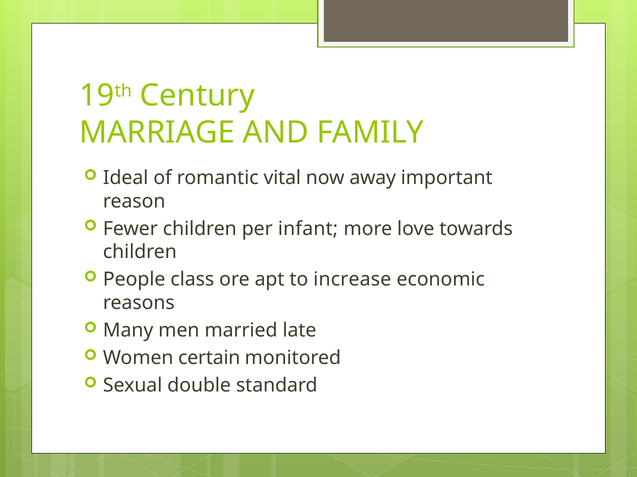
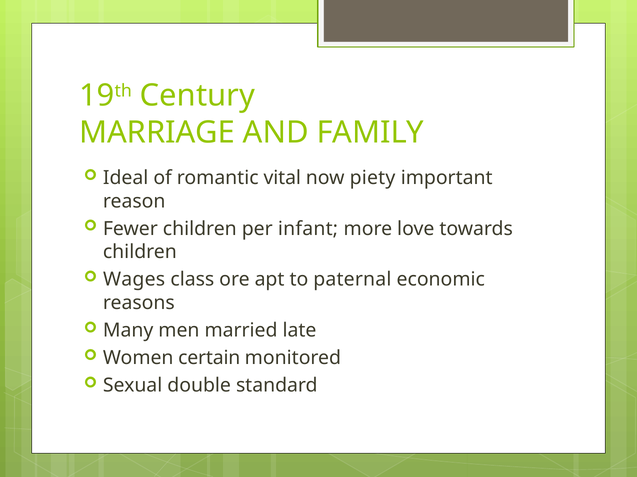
away: away -> piety
People: People -> Wages
increase: increase -> paternal
